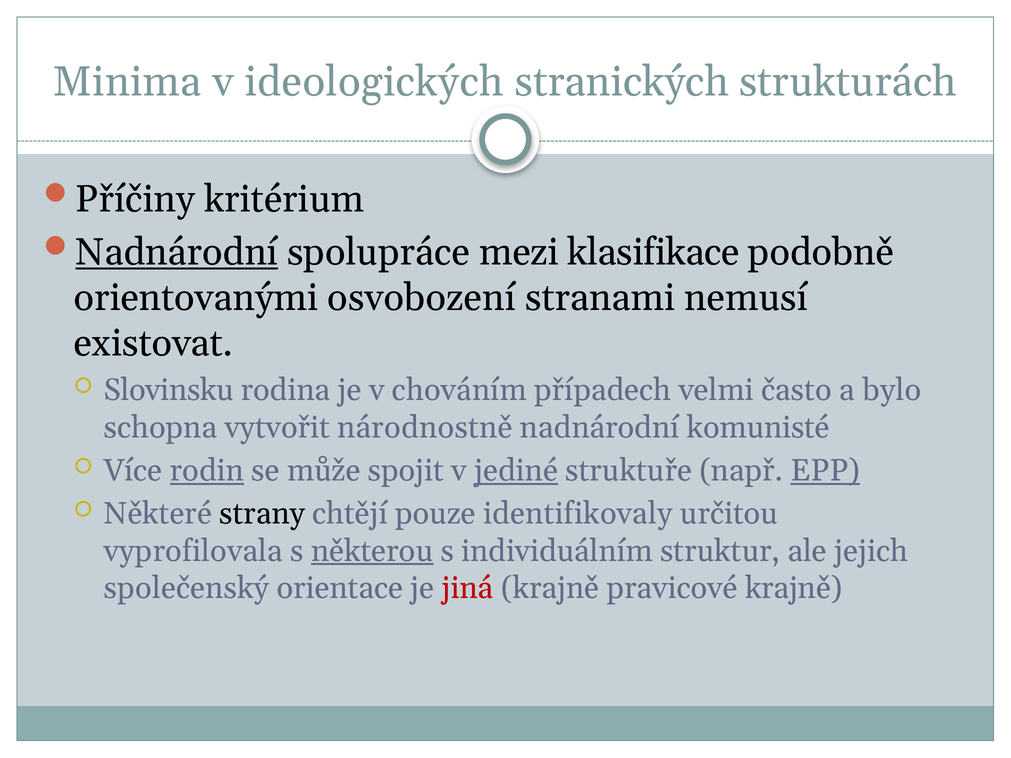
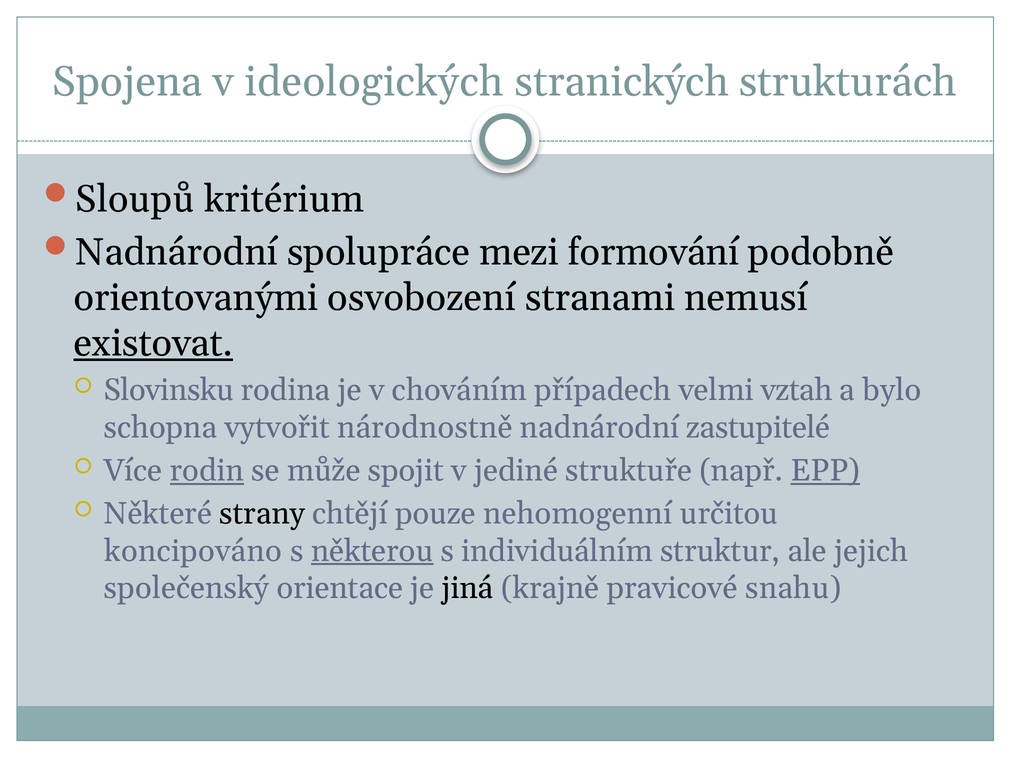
Minima: Minima -> Spojena
Příčiny: Příčiny -> Sloupů
Nadnárodní at (177, 252) underline: present -> none
klasifikace: klasifikace -> formování
existovat underline: none -> present
často: často -> vztah
komunisté: komunisté -> zastupitelé
jediné underline: present -> none
identifikovaly: identifikovaly -> nehomogenní
vyprofilovala: vyprofilovala -> koncipováno
jiná colour: red -> black
pravicové krajně: krajně -> snahu
